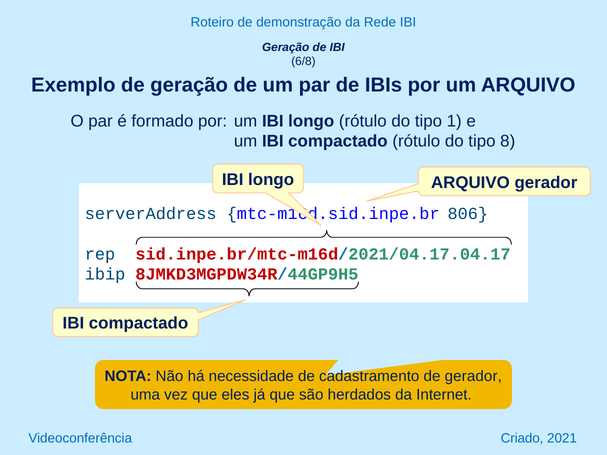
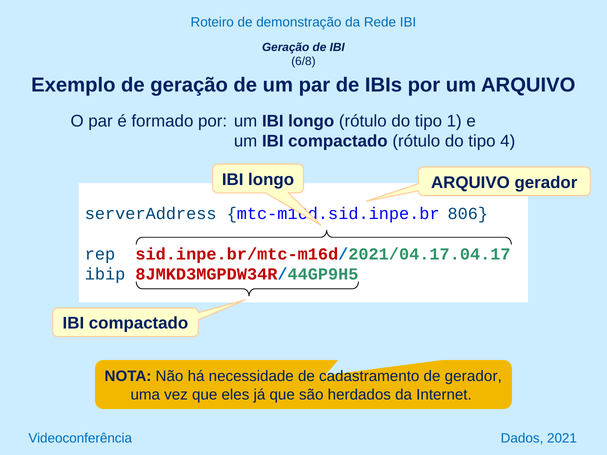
8: 8 -> 4
Criado: Criado -> Dados
